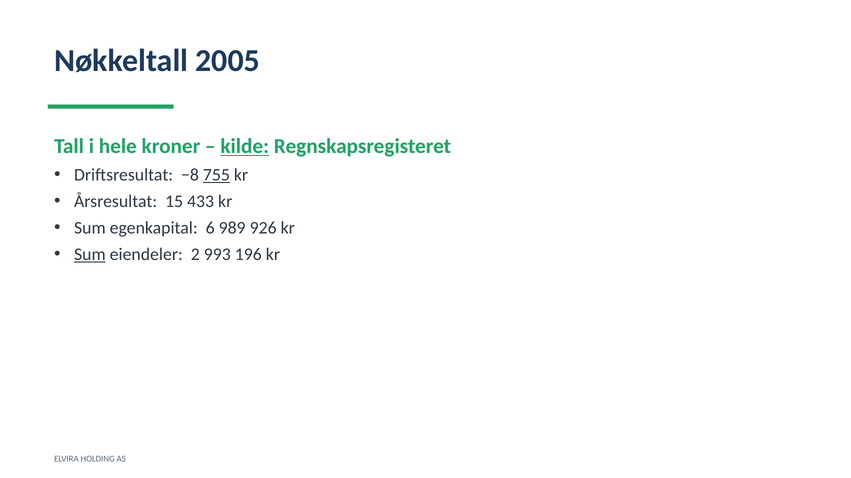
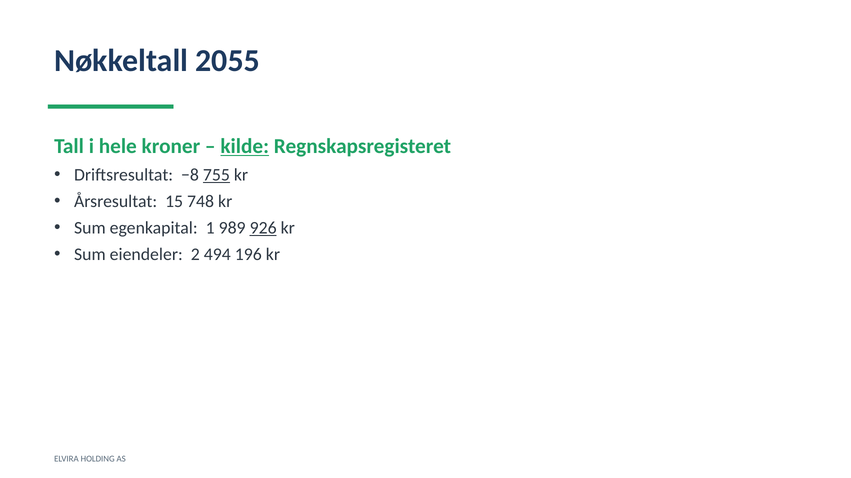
2005: 2005 -> 2055
433: 433 -> 748
6: 6 -> 1
926 underline: none -> present
Sum at (90, 255) underline: present -> none
993: 993 -> 494
